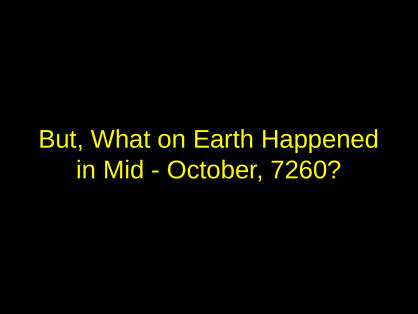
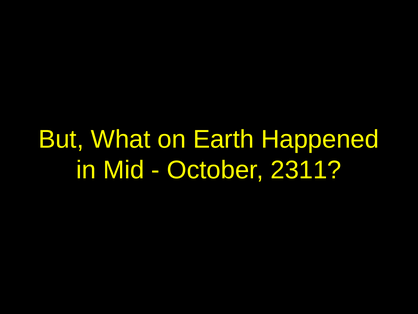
7260: 7260 -> 2311
